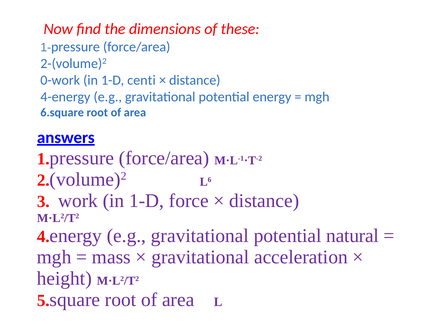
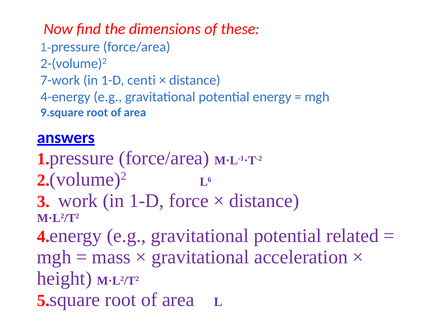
0-work: 0-work -> 7-work
6.square: 6.square -> 9.square
natural: natural -> related
